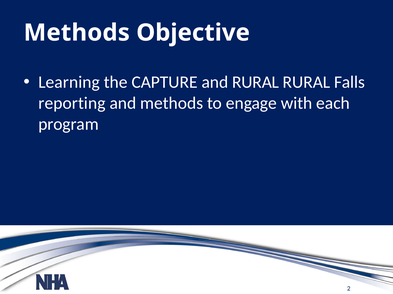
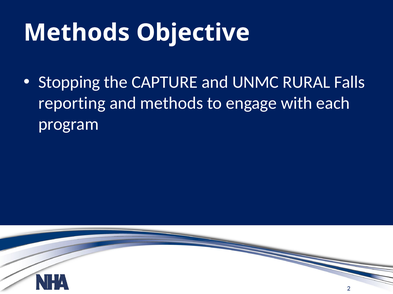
Learning: Learning -> Stopping
and RURAL: RURAL -> UNMC
